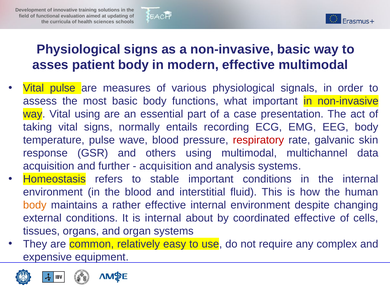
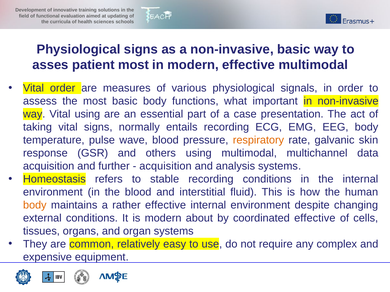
patient body: body -> most
Vital pulse: pulse -> order
respiratory colour: red -> orange
stable important: important -> recording
is internal: internal -> modern
